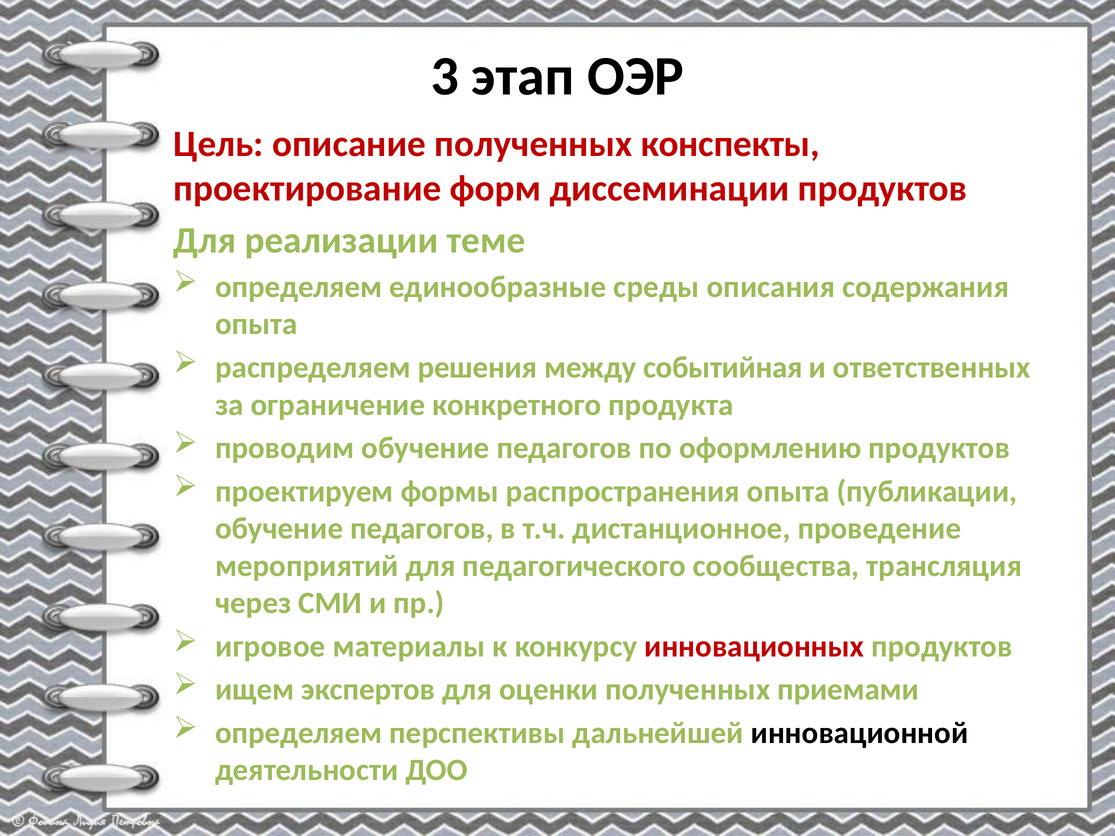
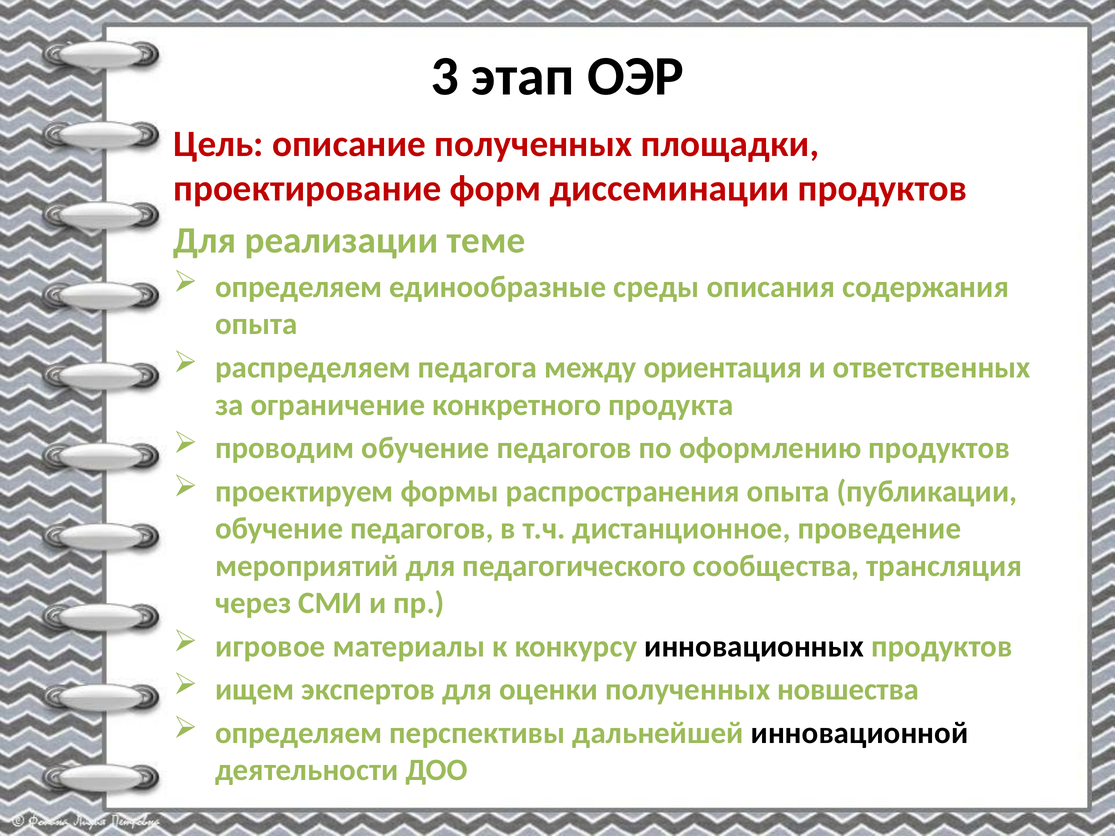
конспекты: конспекты -> площадки
решения: решения -> педагога
событийная: событийная -> ориентация
инновационных colour: red -> black
приемами: приемами -> новшества
